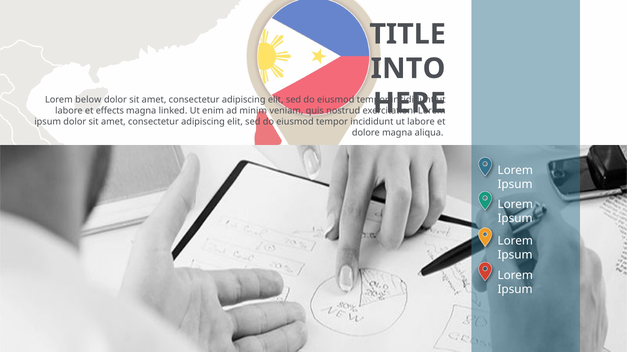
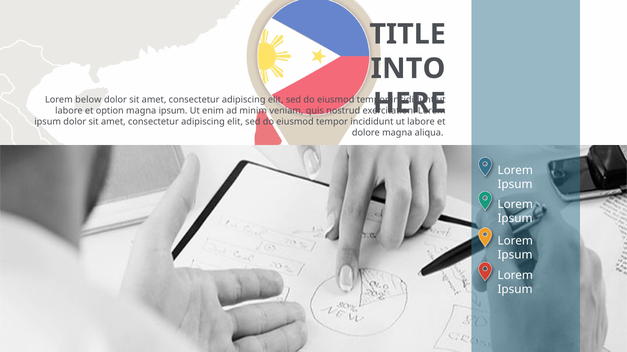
effects: effects -> option
magna linked: linked -> ipsum
